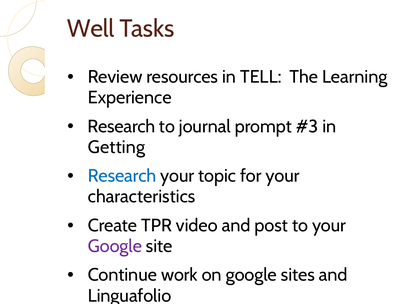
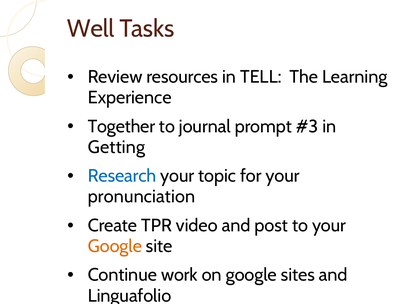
Research at (121, 126): Research -> Together
characteristics: characteristics -> pronunciation
Google at (115, 246) colour: purple -> orange
